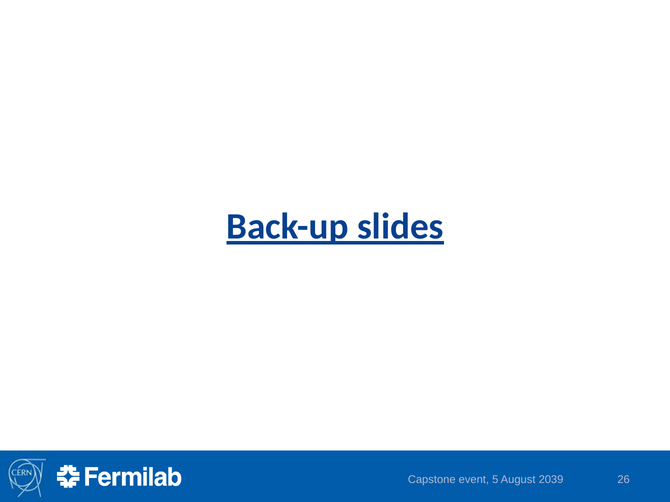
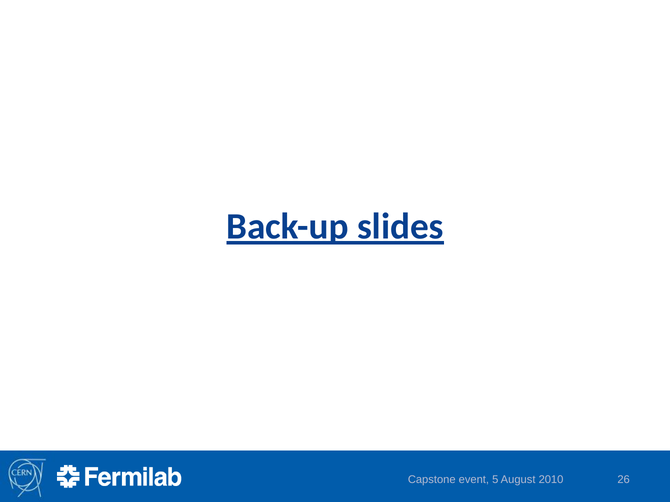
2039: 2039 -> 2010
